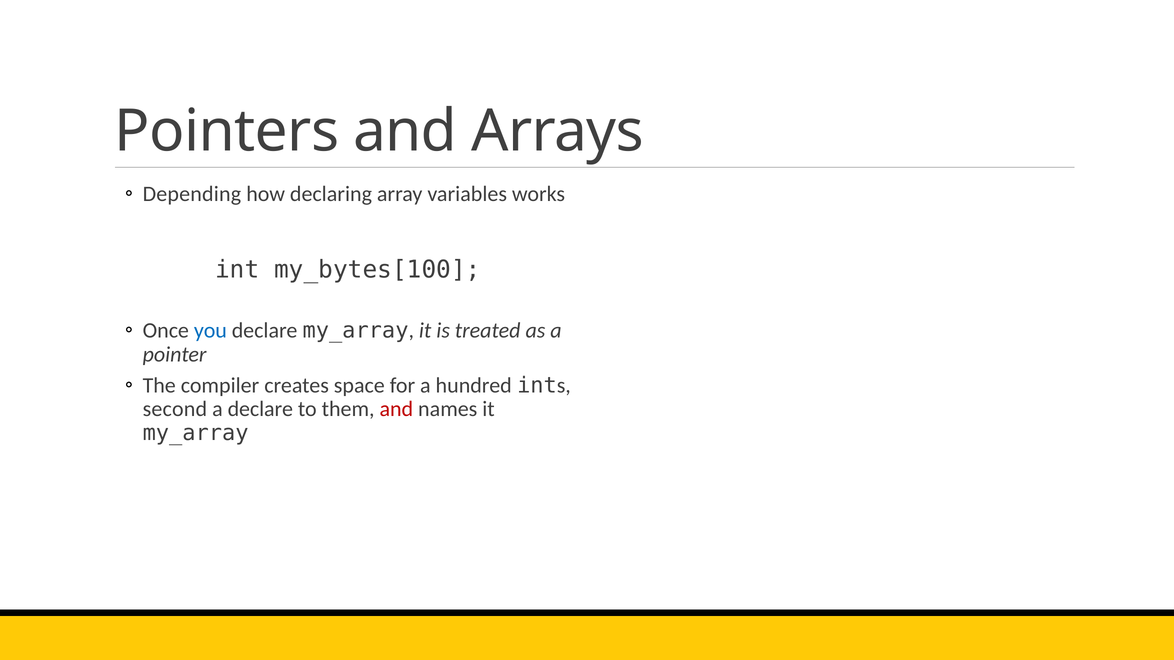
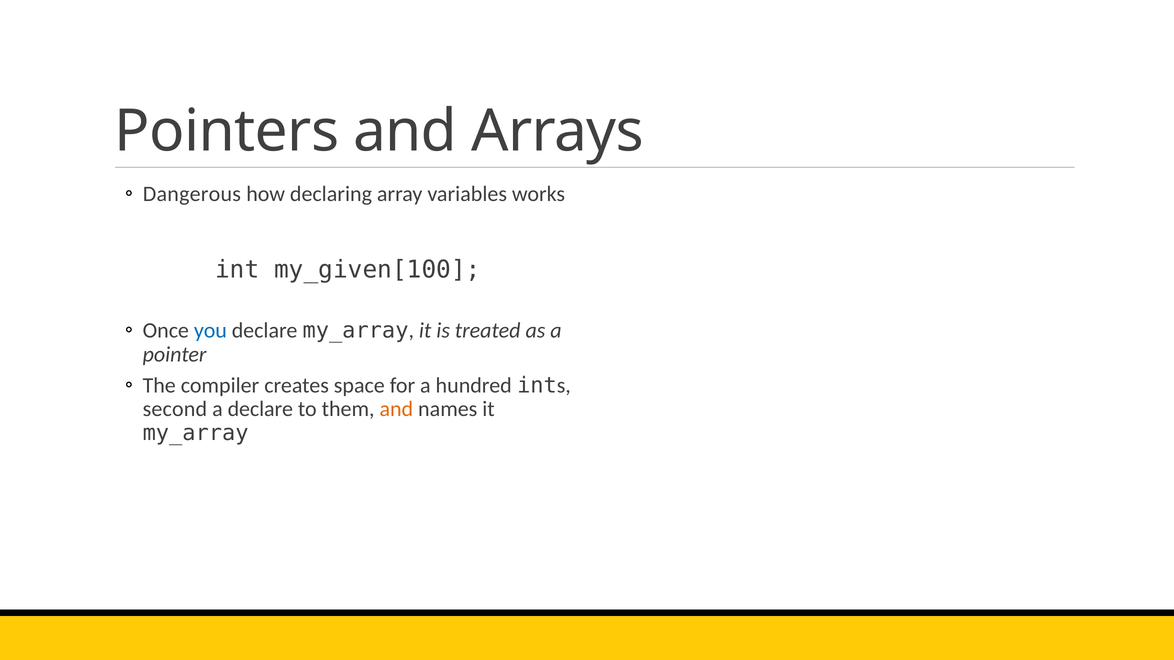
Depending: Depending -> Dangerous
my_bytes[100: my_bytes[100 -> my_given[100
and at (396, 409) colour: red -> orange
